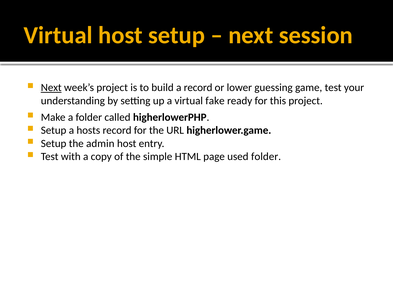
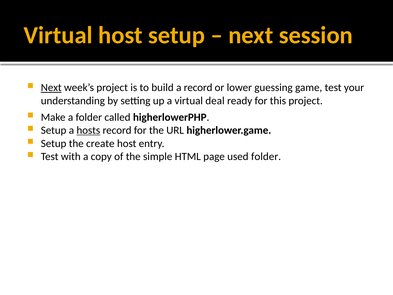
fake: fake -> deal
hosts underline: none -> present
admin: admin -> create
